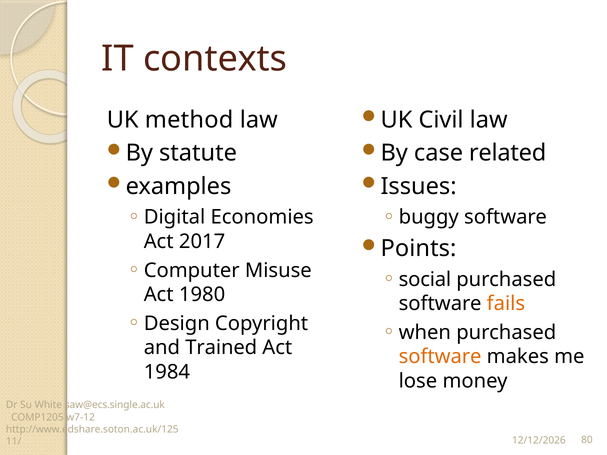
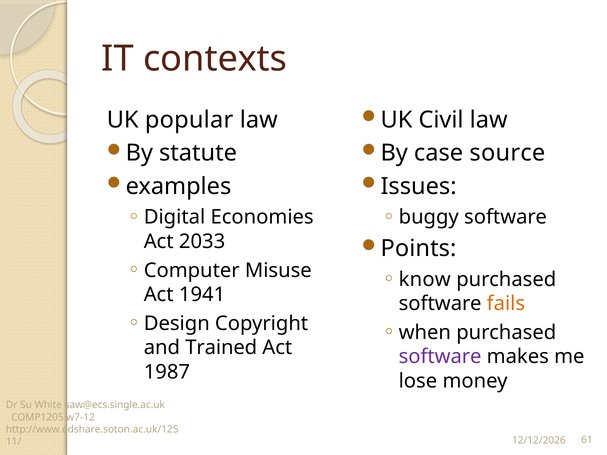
method: method -> popular
related: related -> source
2017: 2017 -> 2033
social: social -> know
1980: 1980 -> 1941
software at (440, 357) colour: orange -> purple
1984: 1984 -> 1987
80: 80 -> 61
